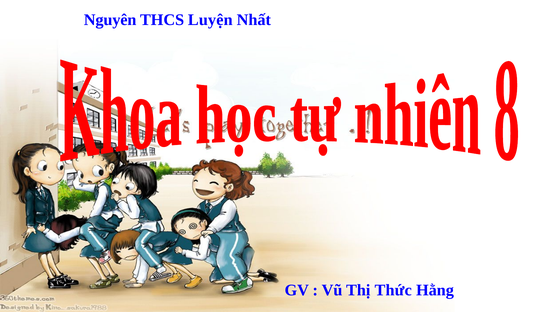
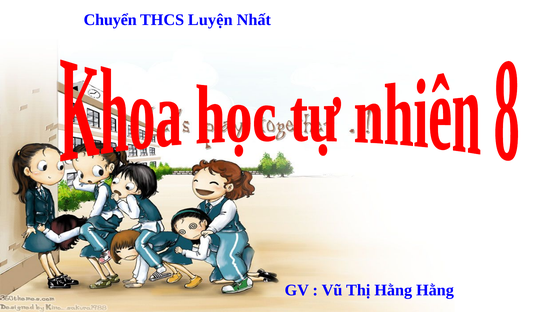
Nguyên: Nguyên -> Chuyển
Thị Thức: Thức -> Hằng
